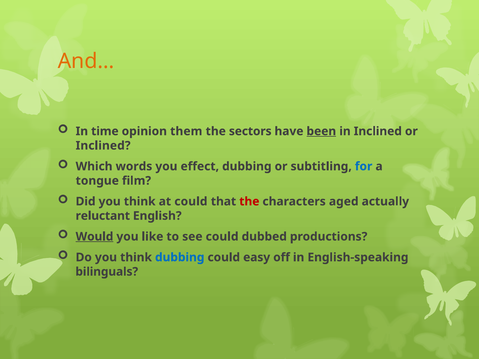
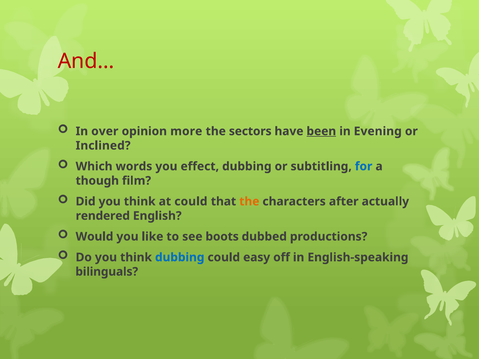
And… colour: orange -> red
time: time -> over
them: them -> more
in Inclined: Inclined -> Evening
tongue: tongue -> though
the at (249, 202) colour: red -> orange
aged: aged -> after
reluctant: reluctant -> rendered
Would underline: present -> none
see could: could -> boots
